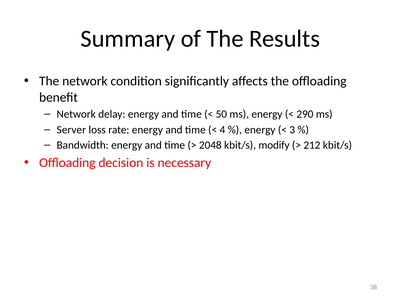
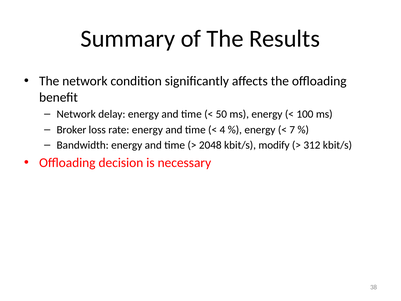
290: 290 -> 100
Server: Server -> Broker
3: 3 -> 7
212: 212 -> 312
